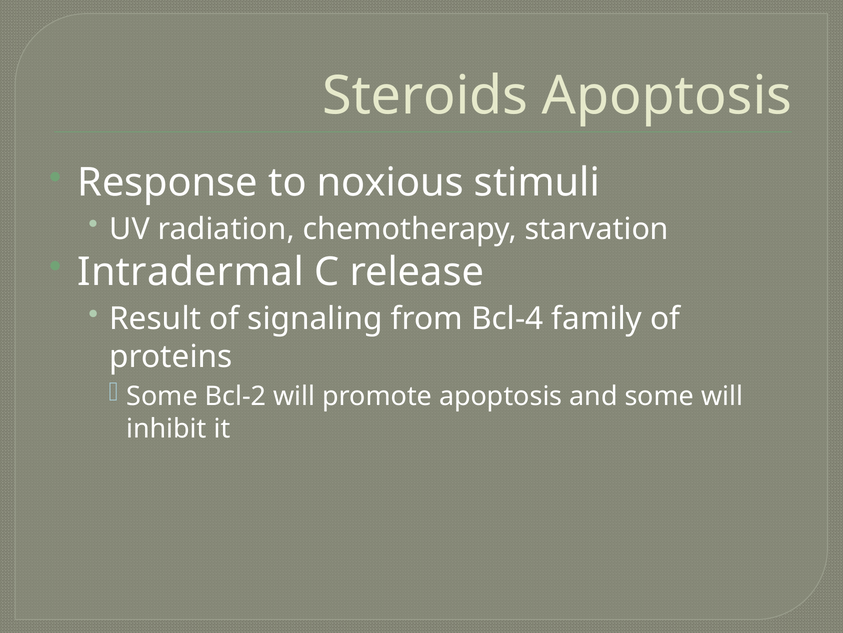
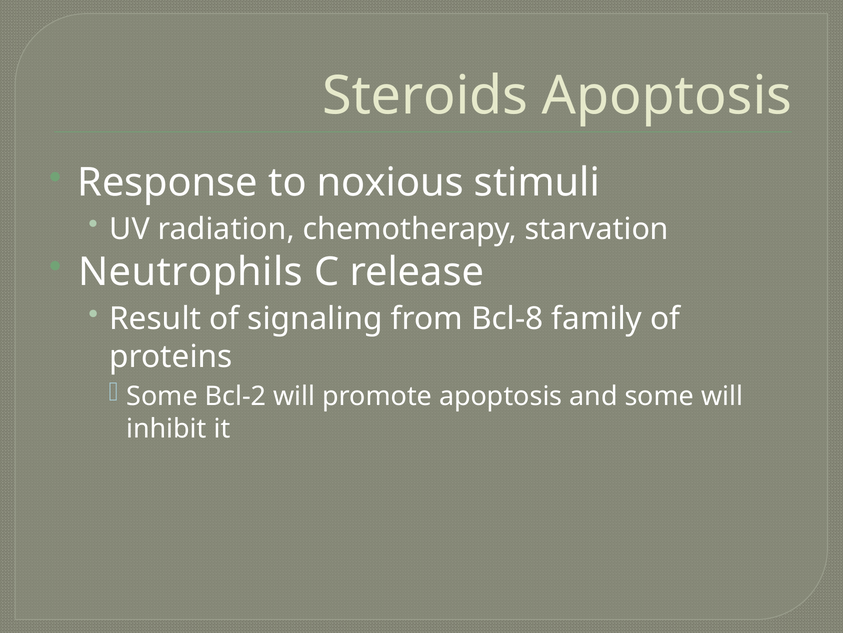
Intradermal: Intradermal -> Neutrophils
Bcl-4: Bcl-4 -> Bcl-8
